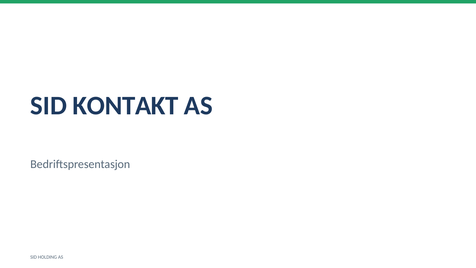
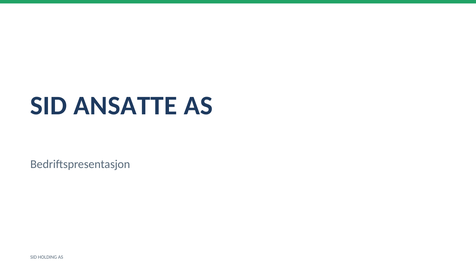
KONTAKT: KONTAKT -> ANSATTE
